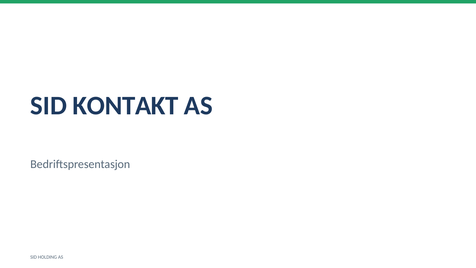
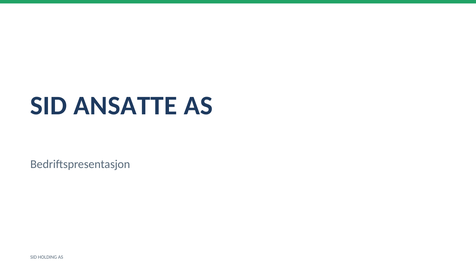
KONTAKT: KONTAKT -> ANSATTE
